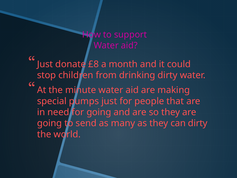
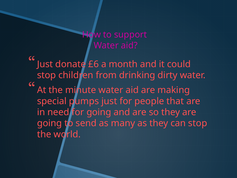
£8: £8 -> £6
can dirty: dirty -> stop
